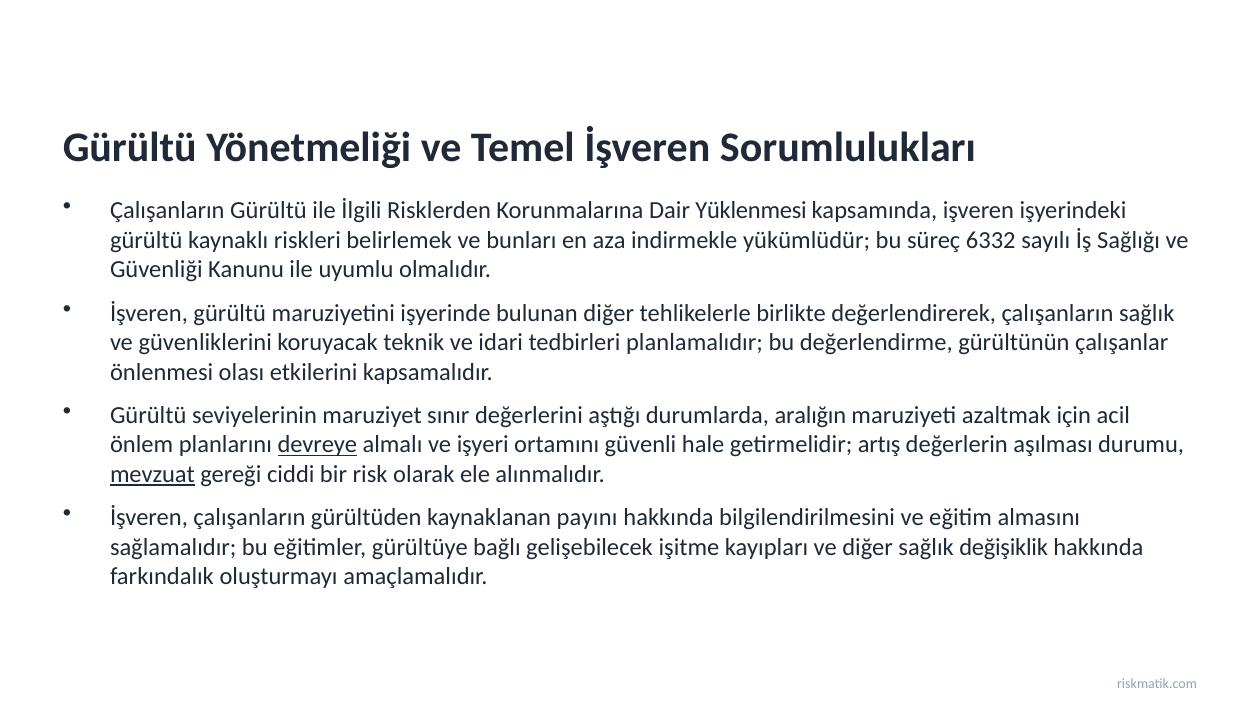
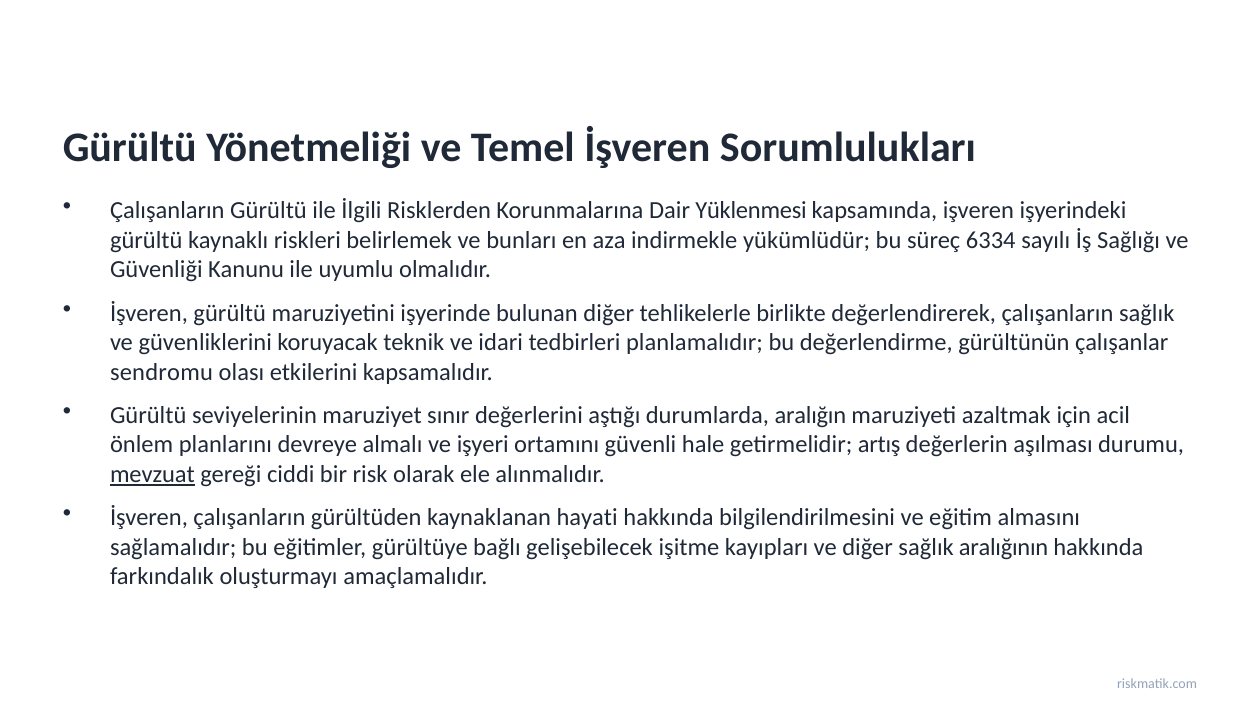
6332: 6332 -> 6334
önlenmesi: önlenmesi -> sendromu
devreye underline: present -> none
payını: payını -> hayati
değişiklik: değişiklik -> aralığının
